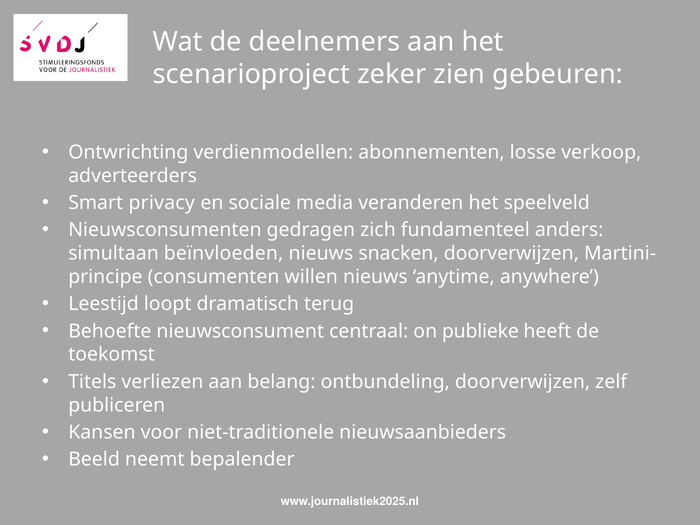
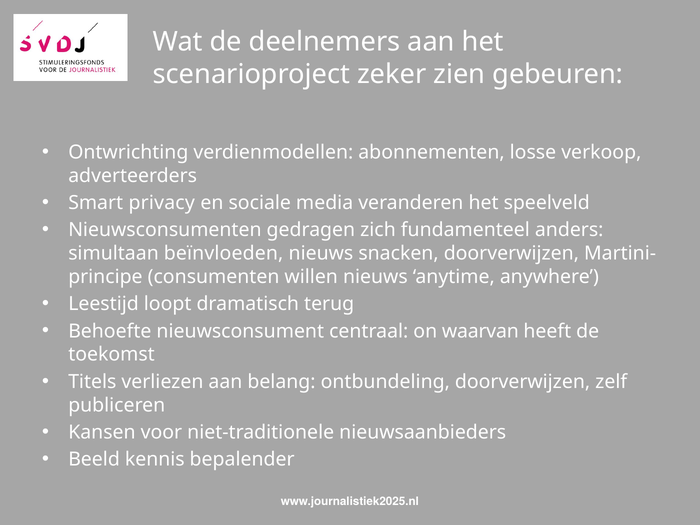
publieke: publieke -> waarvan
neemt: neemt -> kennis
